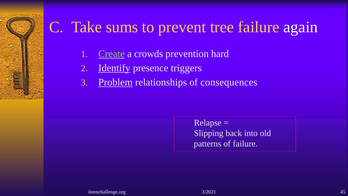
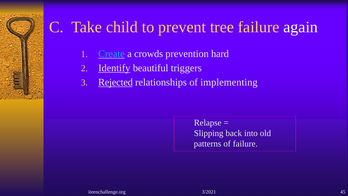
sums: sums -> child
Create colour: light green -> light blue
presence: presence -> beautiful
Problem: Problem -> Rejected
consequences: consequences -> implementing
